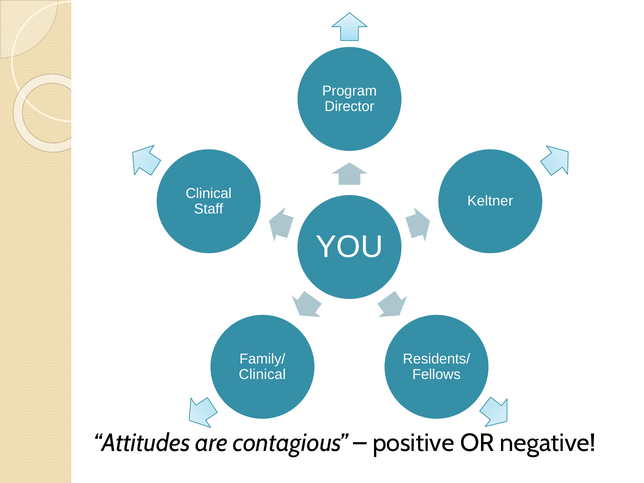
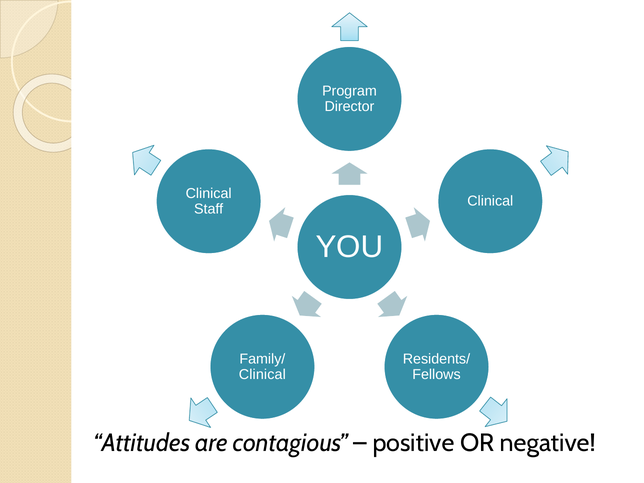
Keltner at (490, 201): Keltner -> Clinical
